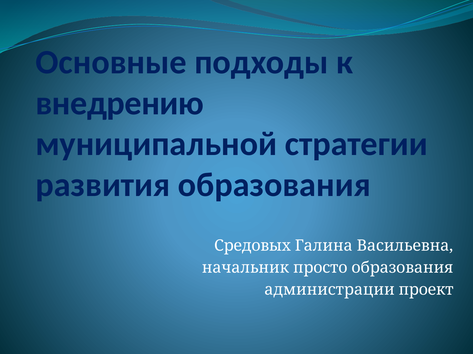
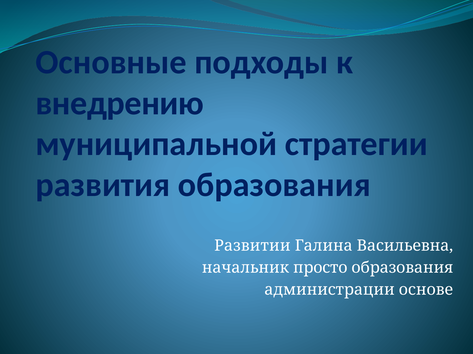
Средовых: Средовых -> Развитии
проект: проект -> основе
